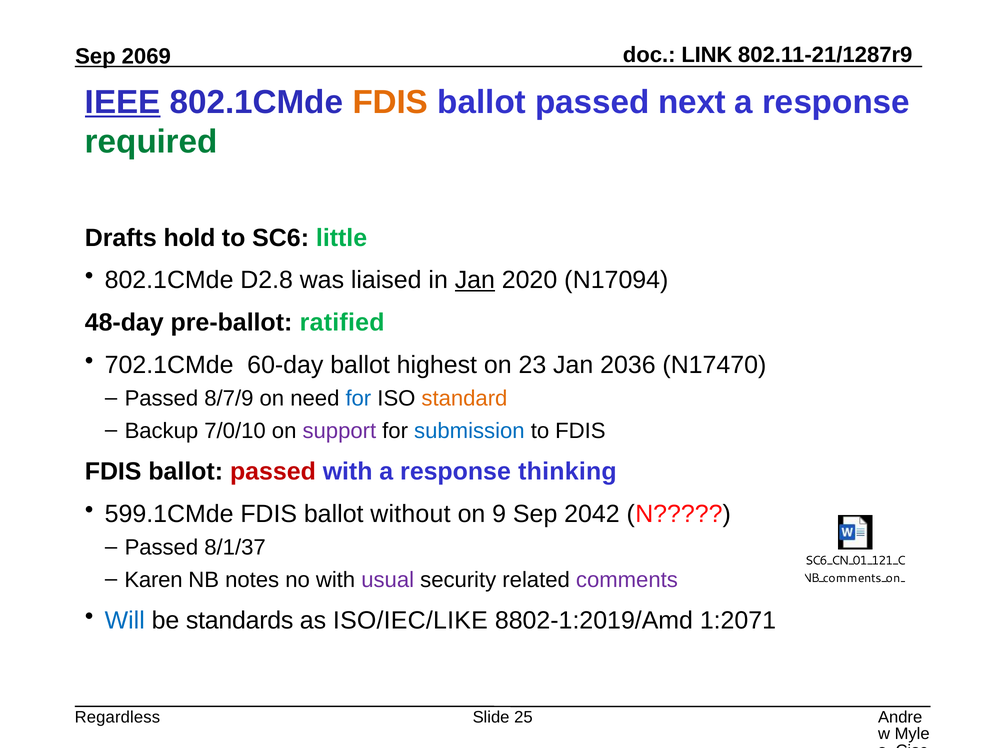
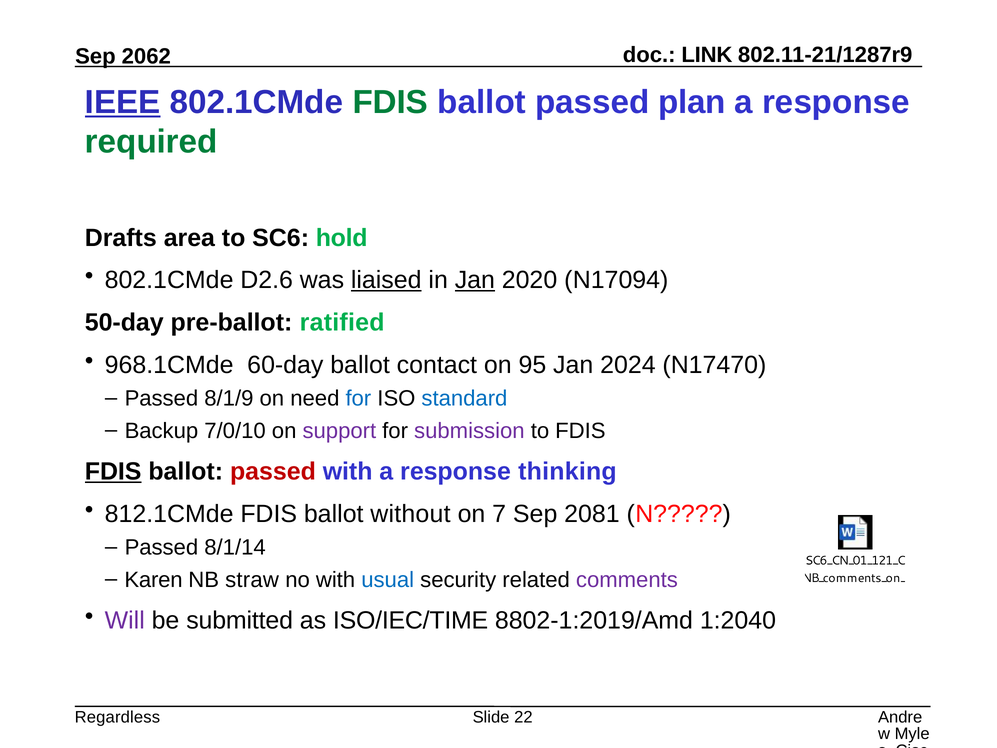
2069: 2069 -> 2062
FDIS at (390, 102) colour: orange -> green
next: next -> plan
hold: hold -> area
little: little -> hold
D2.8: D2.8 -> D2.6
liaised underline: none -> present
48-day: 48-day -> 50-day
702.1CMde: 702.1CMde -> 968.1CMde
highest: highest -> contact
23: 23 -> 95
2036: 2036 -> 2024
8/7/9: 8/7/9 -> 8/1/9
standard colour: orange -> blue
submission colour: blue -> purple
FDIS at (113, 472) underline: none -> present
599.1CMde: 599.1CMde -> 812.1CMde
9: 9 -> 7
2042: 2042 -> 2081
8/1/37: 8/1/37 -> 8/1/14
notes: notes -> straw
usual colour: purple -> blue
Will colour: blue -> purple
standards: standards -> submitted
ISO/IEC/LIKE: ISO/IEC/LIKE -> ISO/IEC/TIME
1:2071: 1:2071 -> 1:2040
25: 25 -> 22
